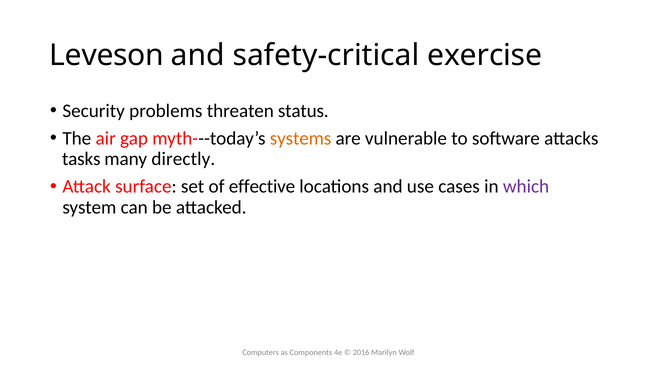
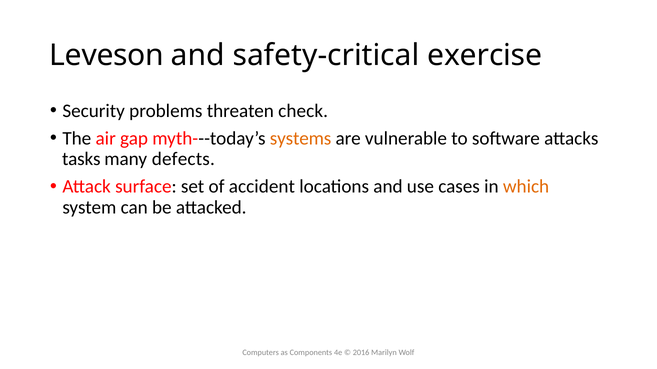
status: status -> check
directly: directly -> defects
effective: effective -> accident
which colour: purple -> orange
